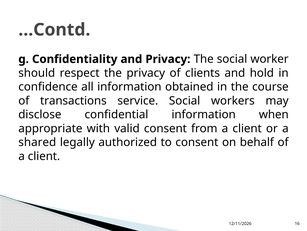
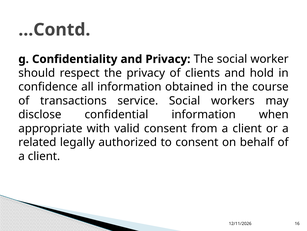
shared: shared -> related
